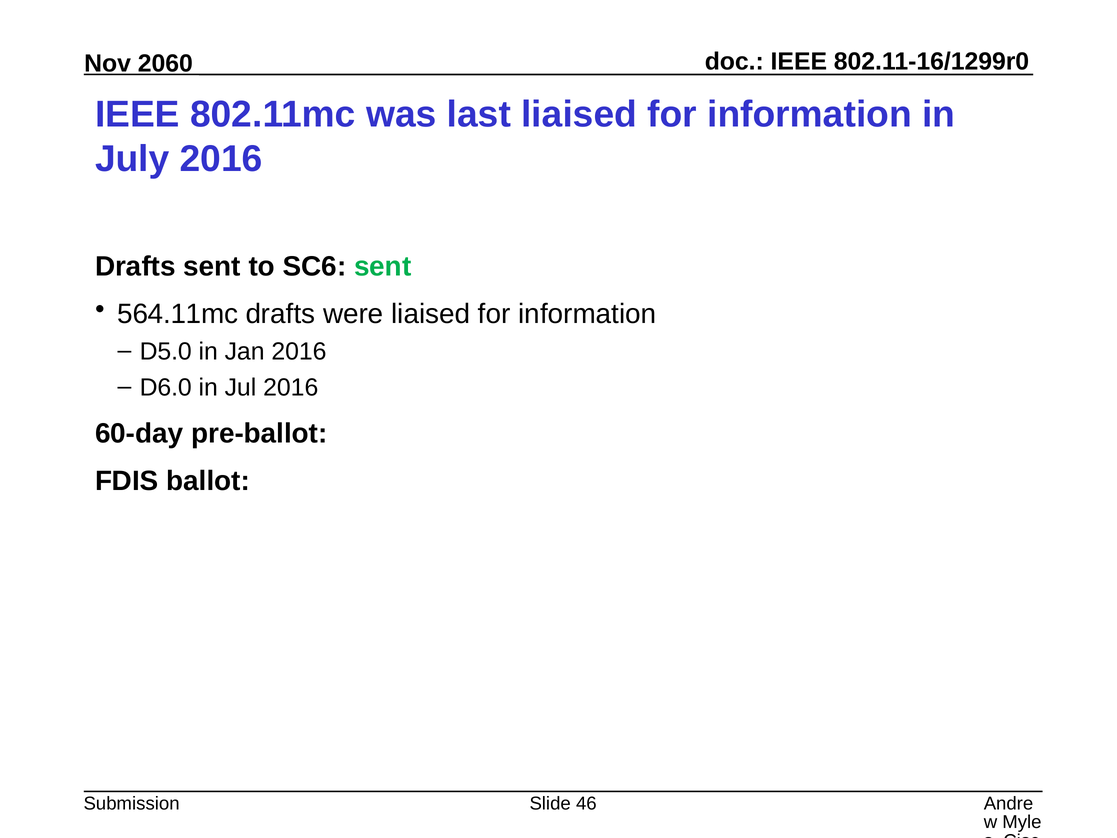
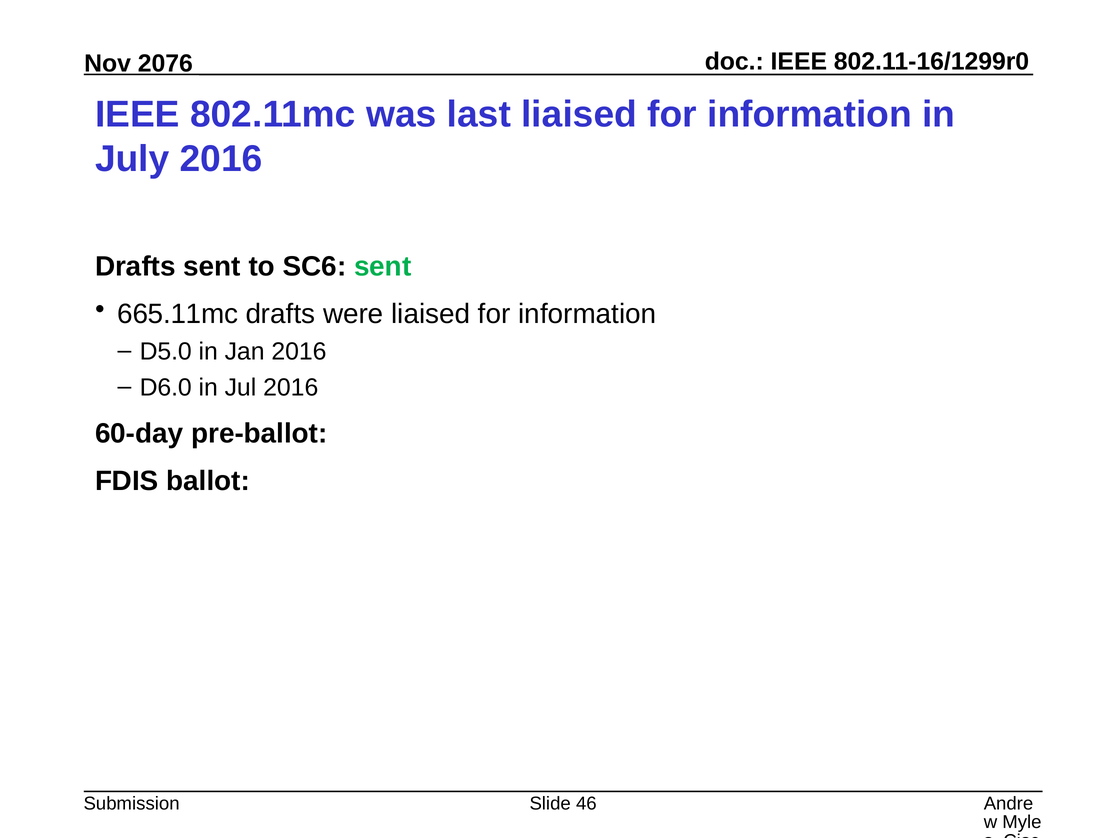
2060: 2060 -> 2076
564.11mc: 564.11mc -> 665.11mc
